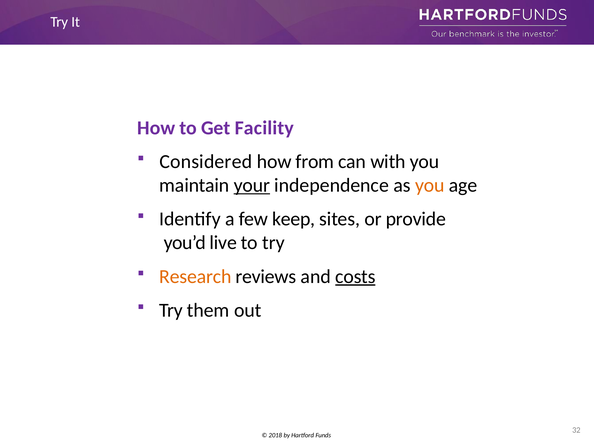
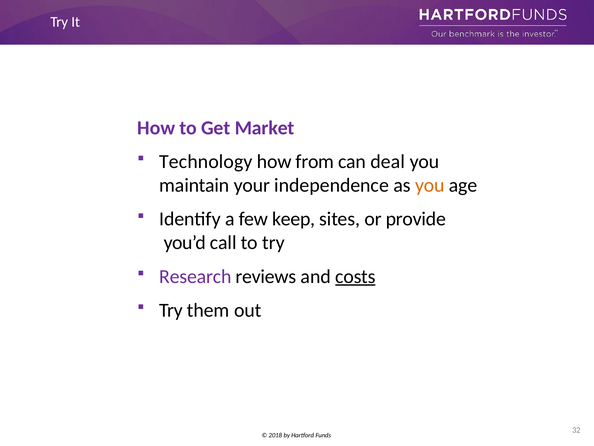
Facility: Facility -> Market
Considered: Considered -> Technology
with: with -> deal
your underline: present -> none
live: live -> call
Research colour: orange -> purple
